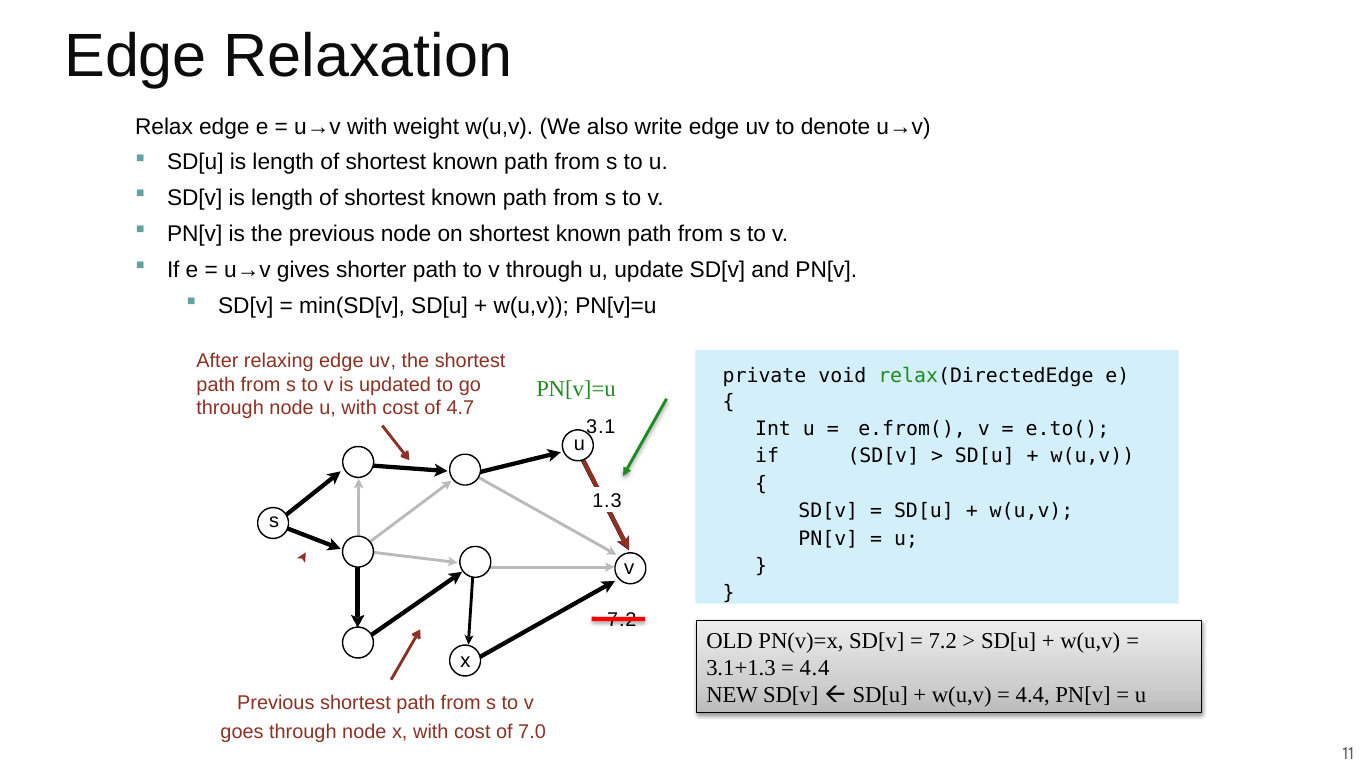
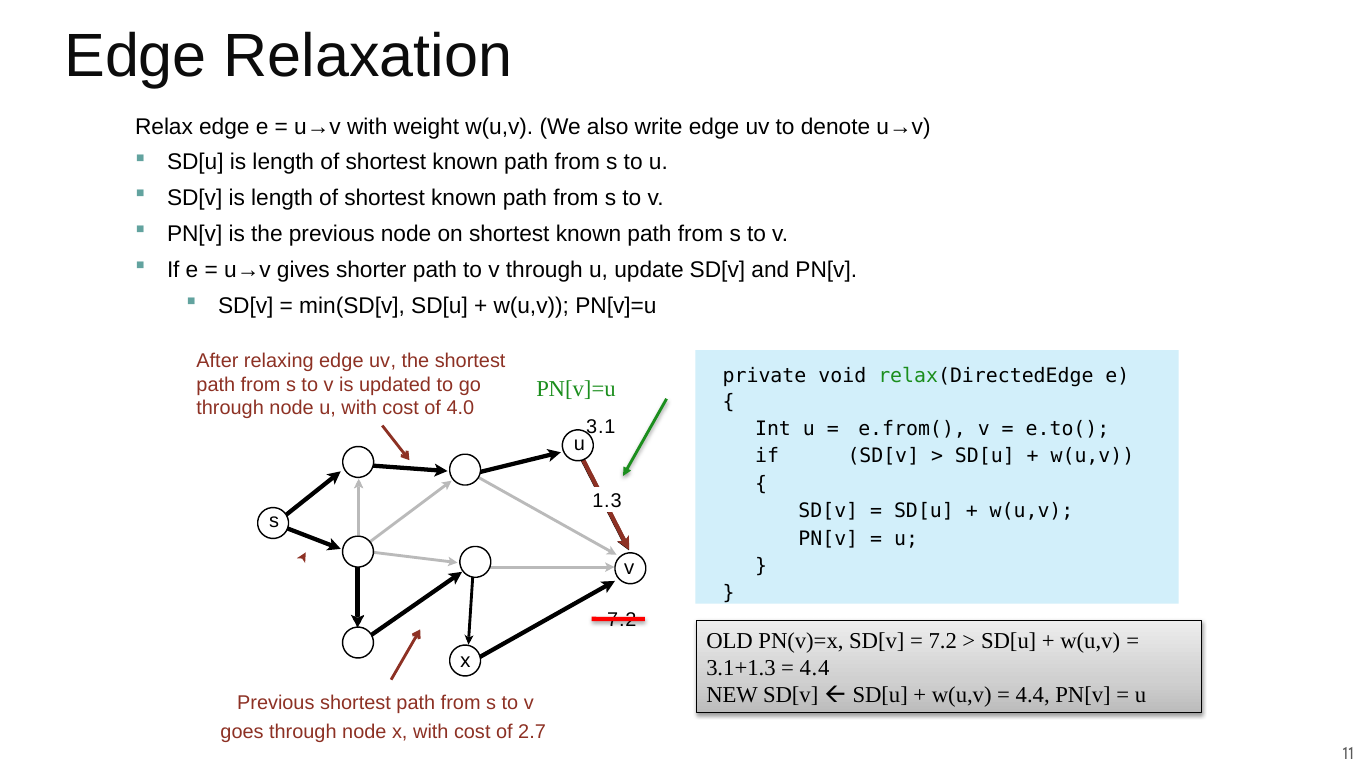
4.7: 4.7 -> 4.0
7.0: 7.0 -> 2.7
